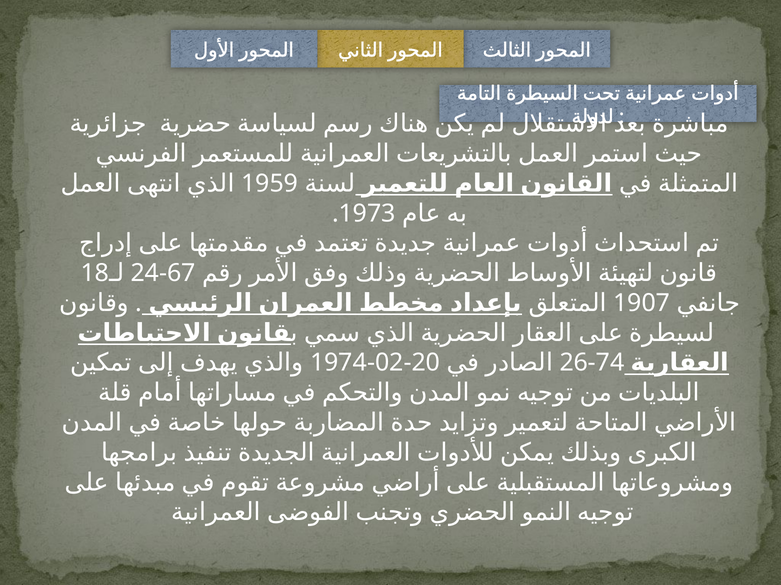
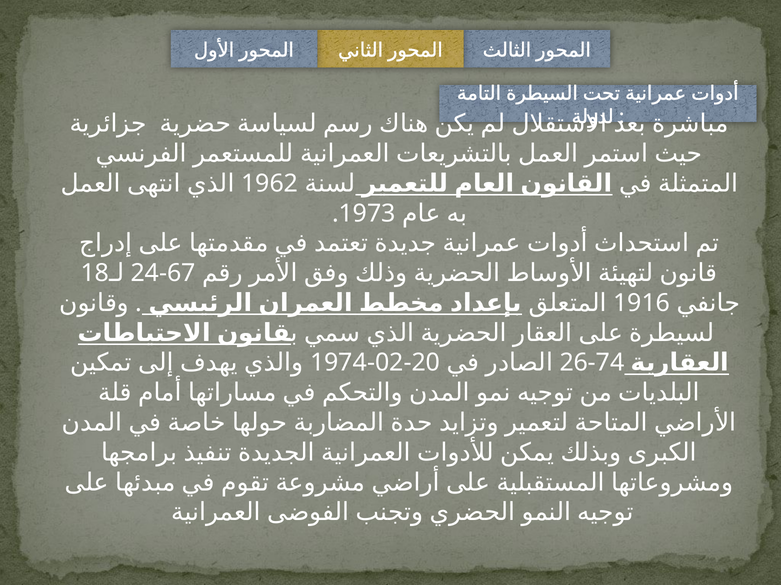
1959: 1959 -> 1962
1907: 1907 -> 1916
